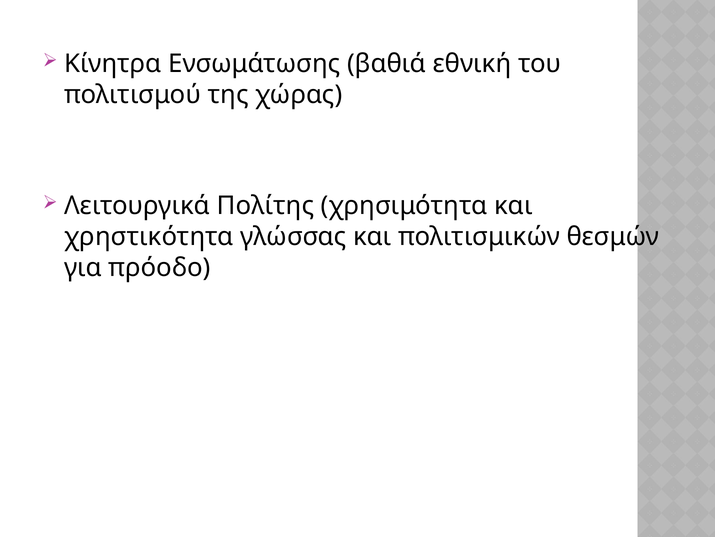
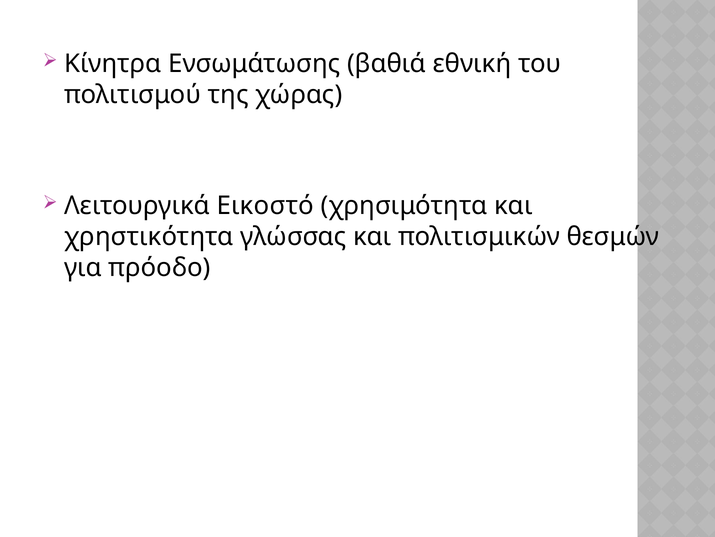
Πολίτης: Πολίτης -> Εικοστό
